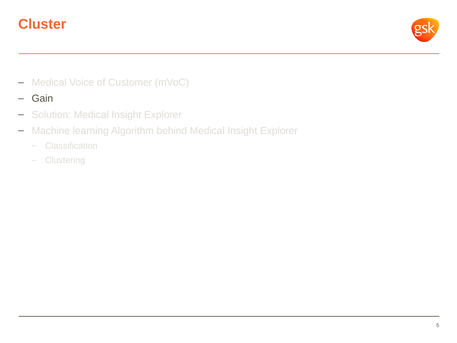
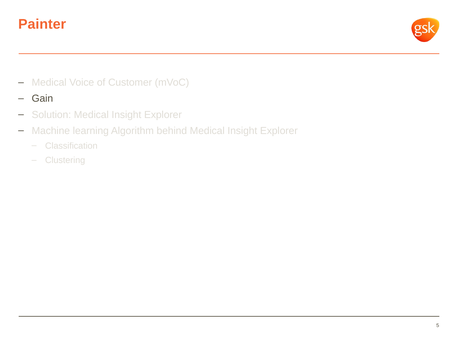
Cluster: Cluster -> Painter
